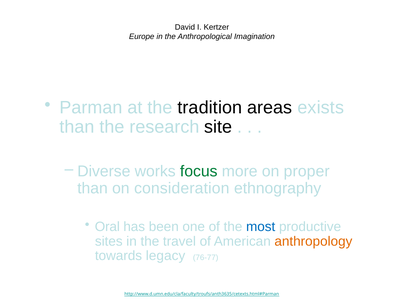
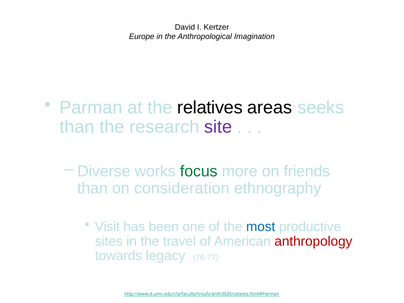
tradition: tradition -> relatives
exists: exists -> seeks
site colour: black -> purple
proper: proper -> friends
Oral: Oral -> Visit
anthropology colour: orange -> red
